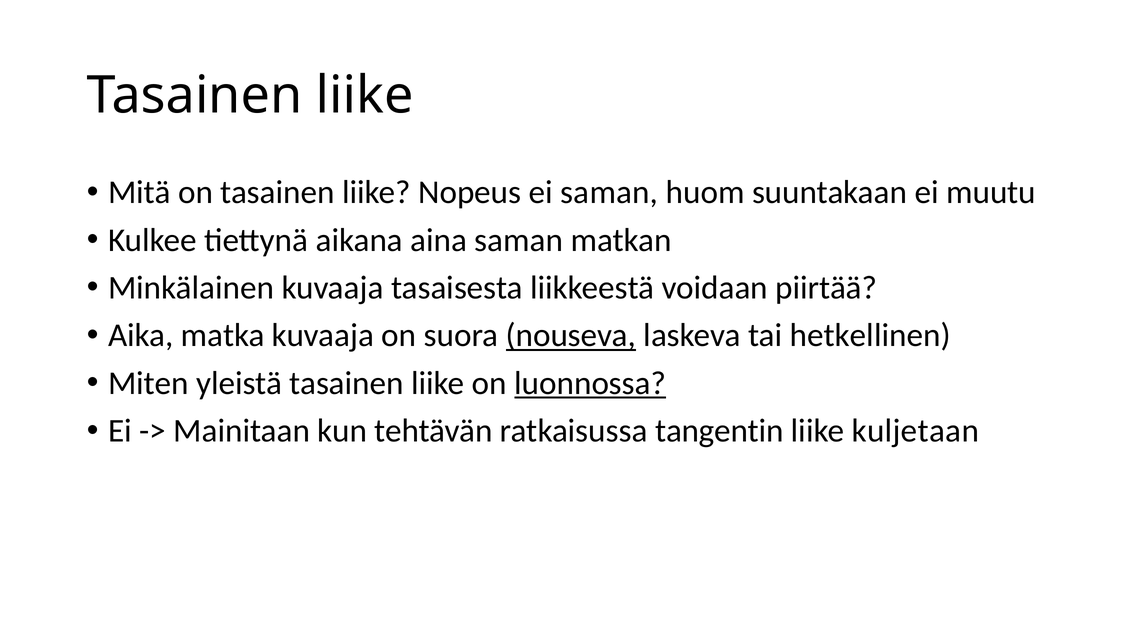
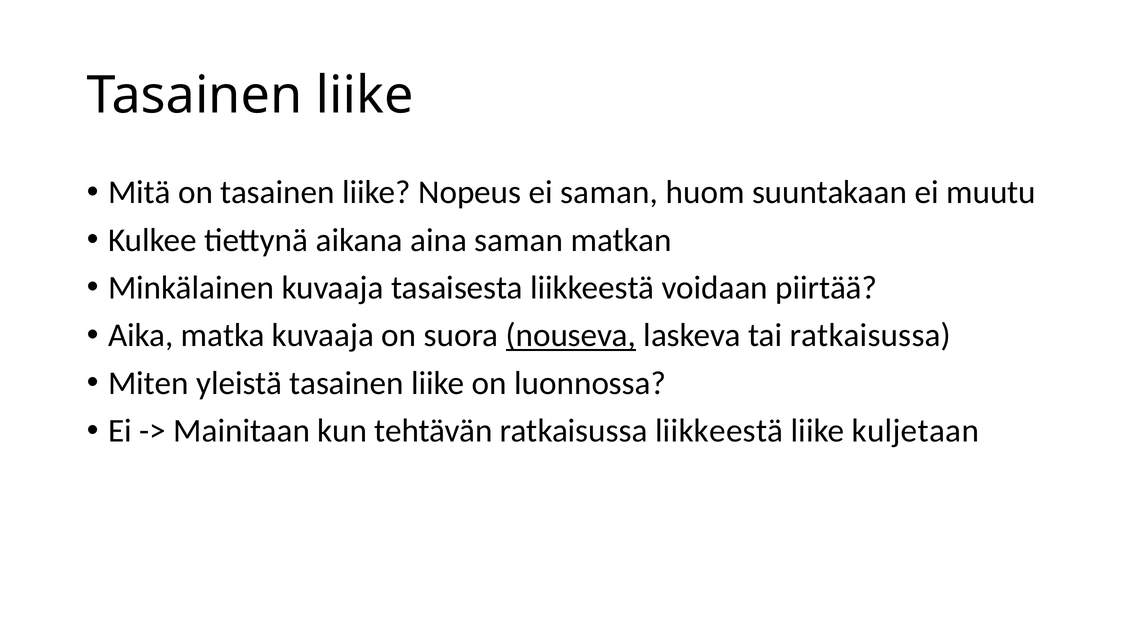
tai hetkellinen: hetkellinen -> ratkaisussa
luonnossa underline: present -> none
ratkaisussa tangentin: tangentin -> liikkeestä
